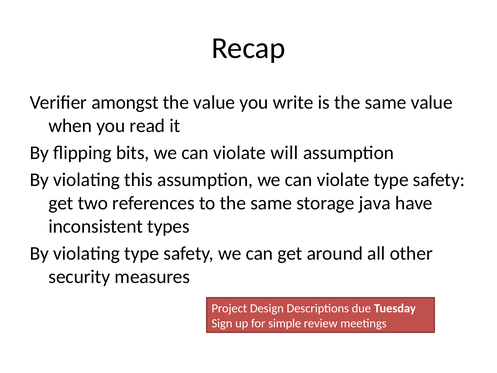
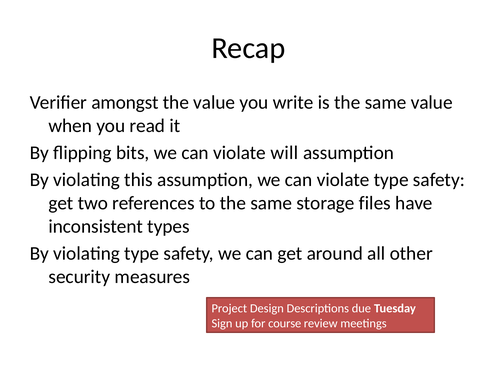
java: java -> files
simple: simple -> course
